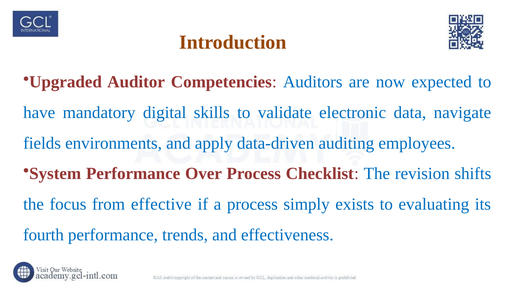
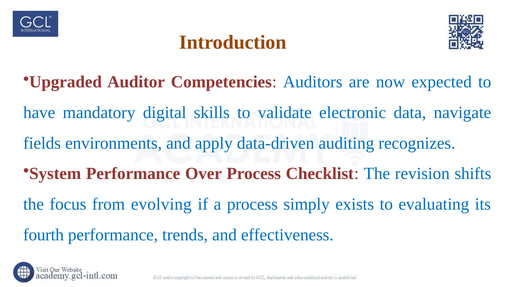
employees: employees -> recognizes
effective: effective -> evolving
